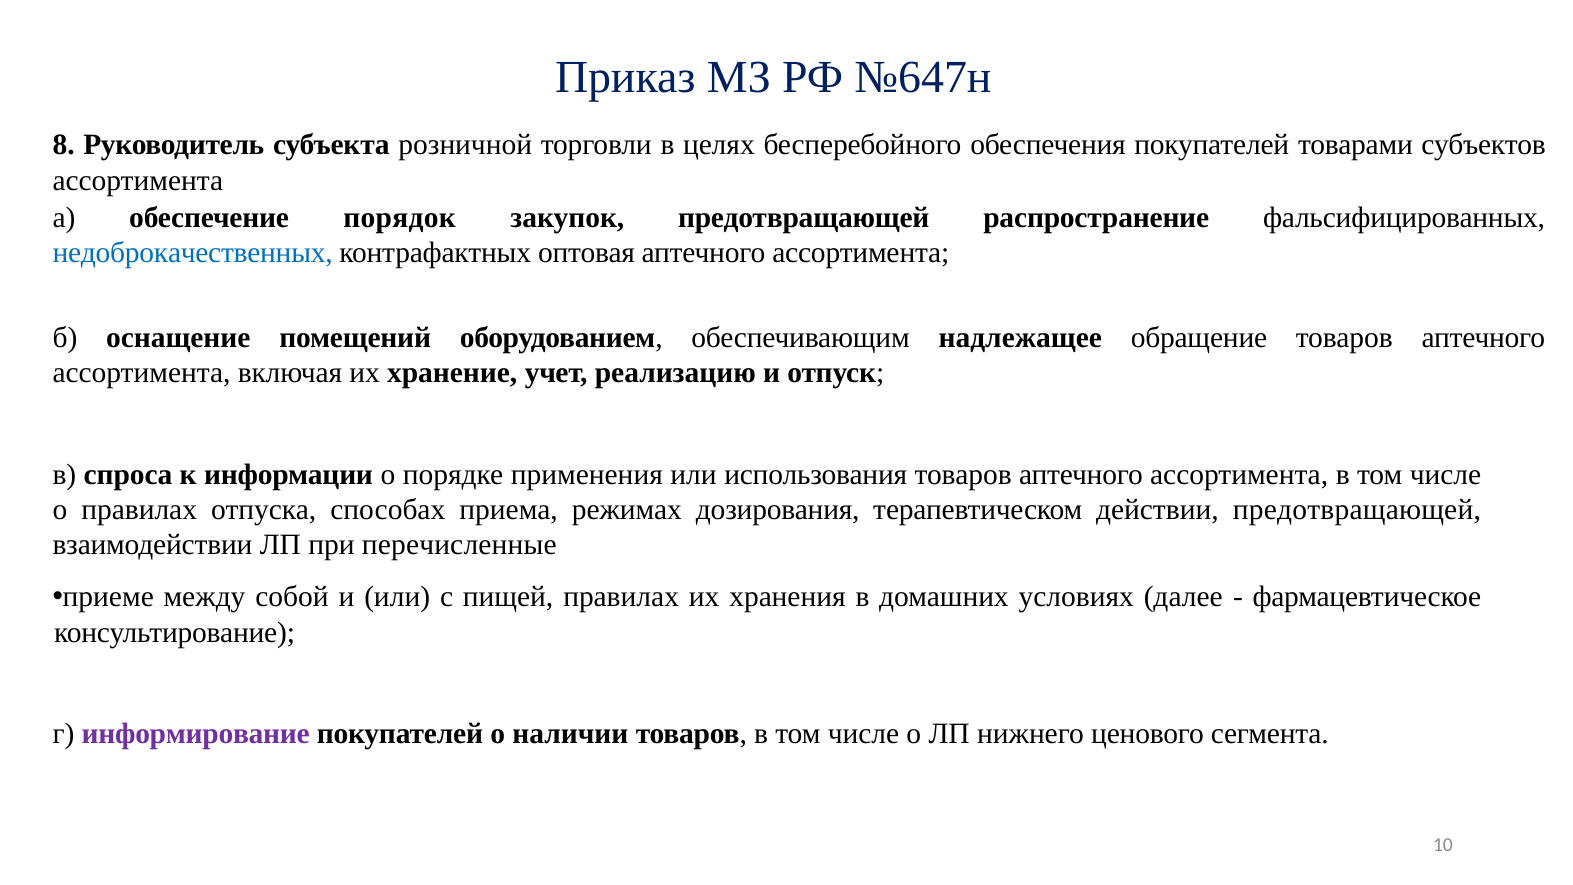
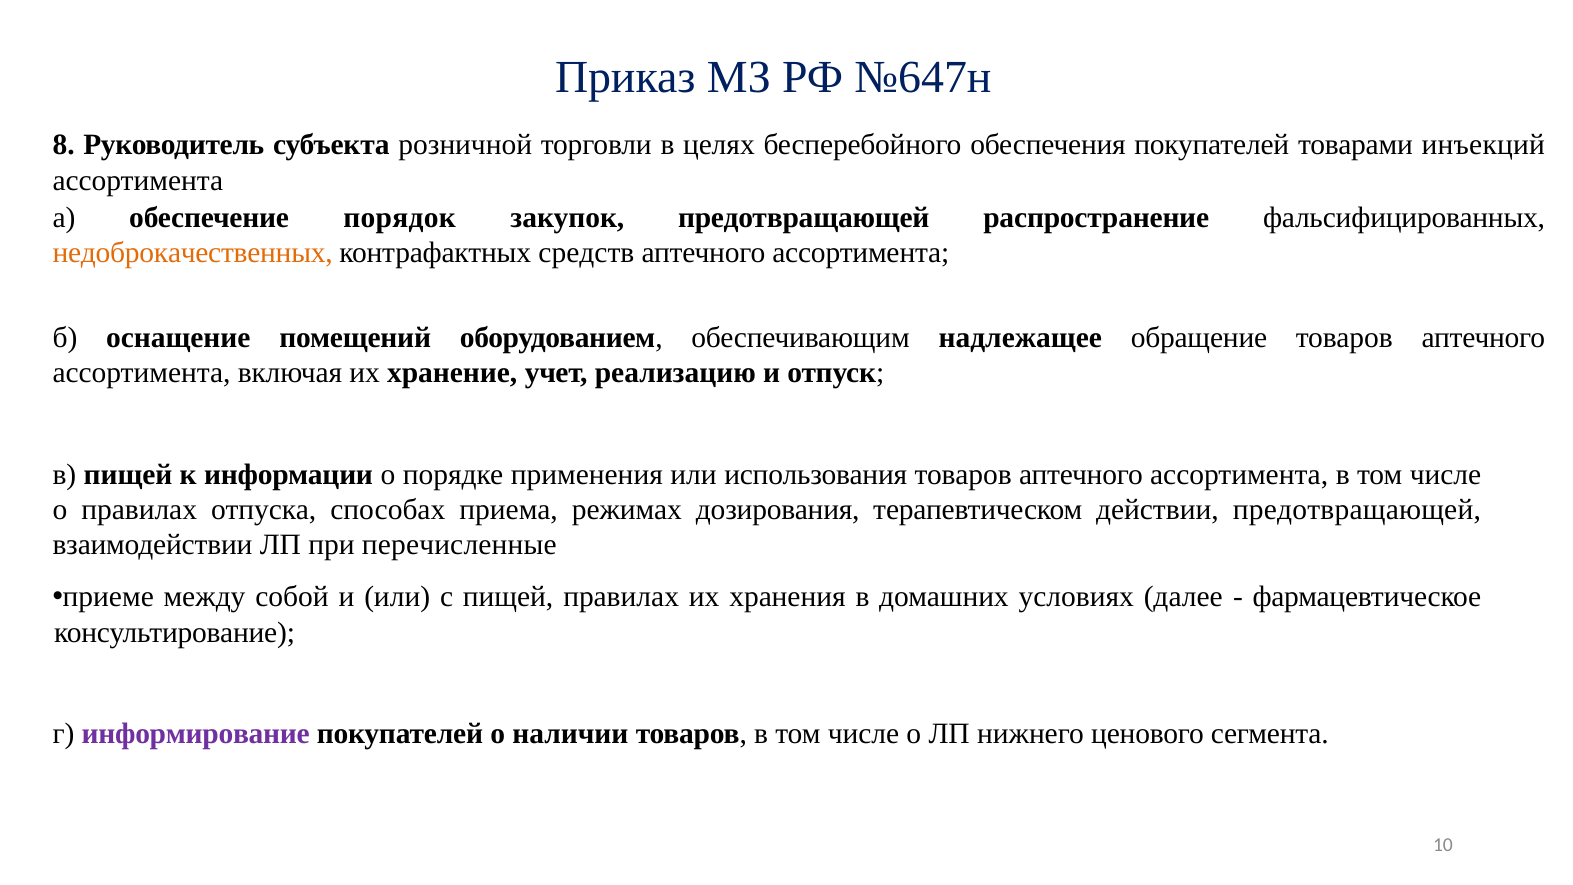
субъектов: субъектов -> инъекций
недоброкачественных colour: blue -> orange
оптовая: оптовая -> средств
в спроса: спроса -> пищей
